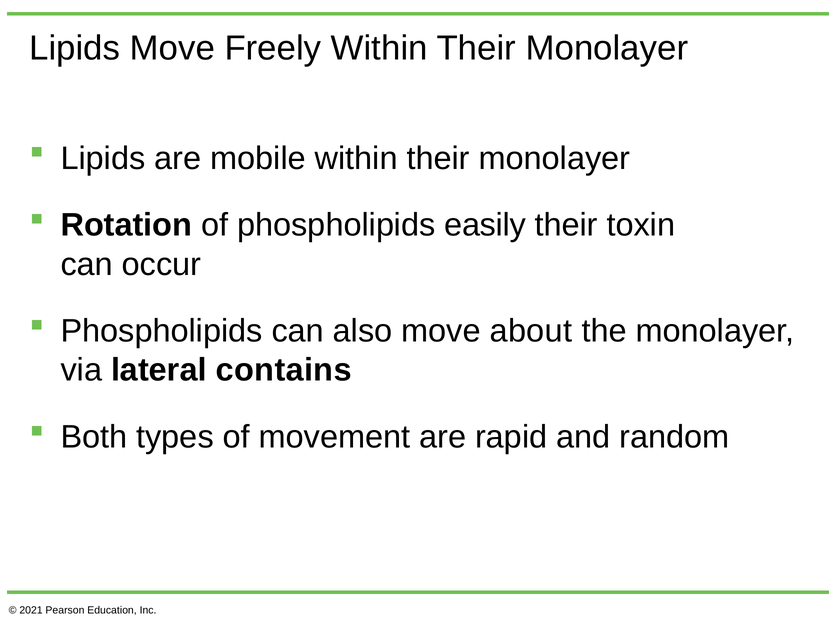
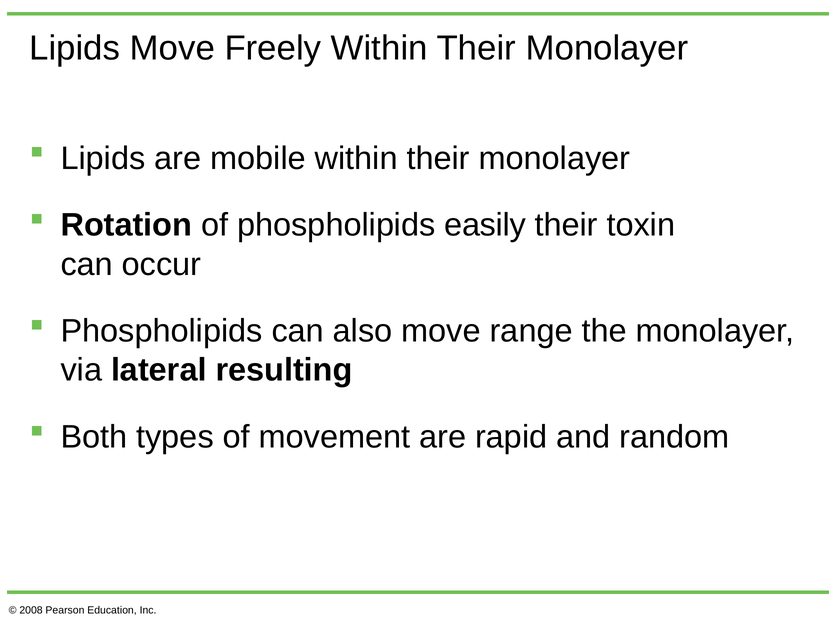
about: about -> range
contains: contains -> resulting
2021: 2021 -> 2008
